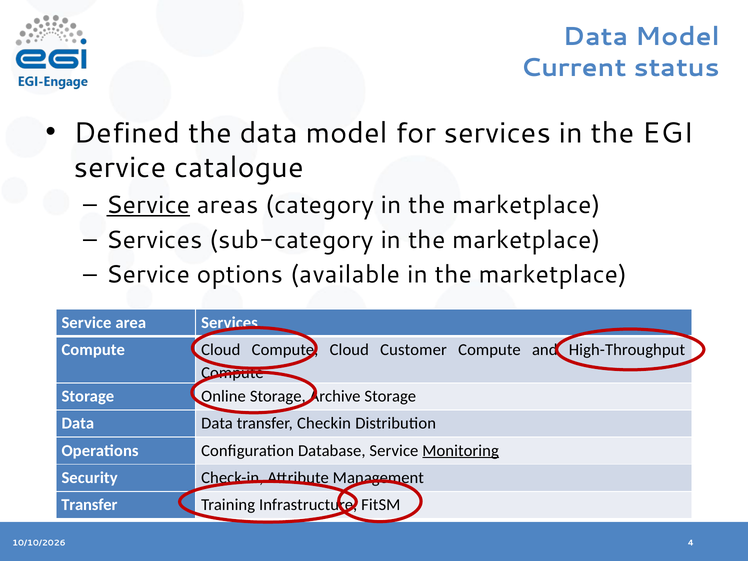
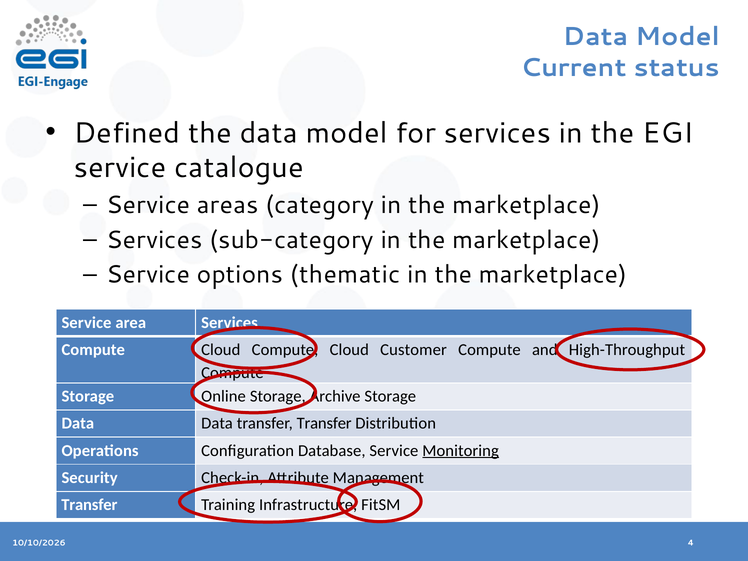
Service at (148, 205) underline: present -> none
available: available -> thematic
transfer Checkin: Checkin -> Transfer
